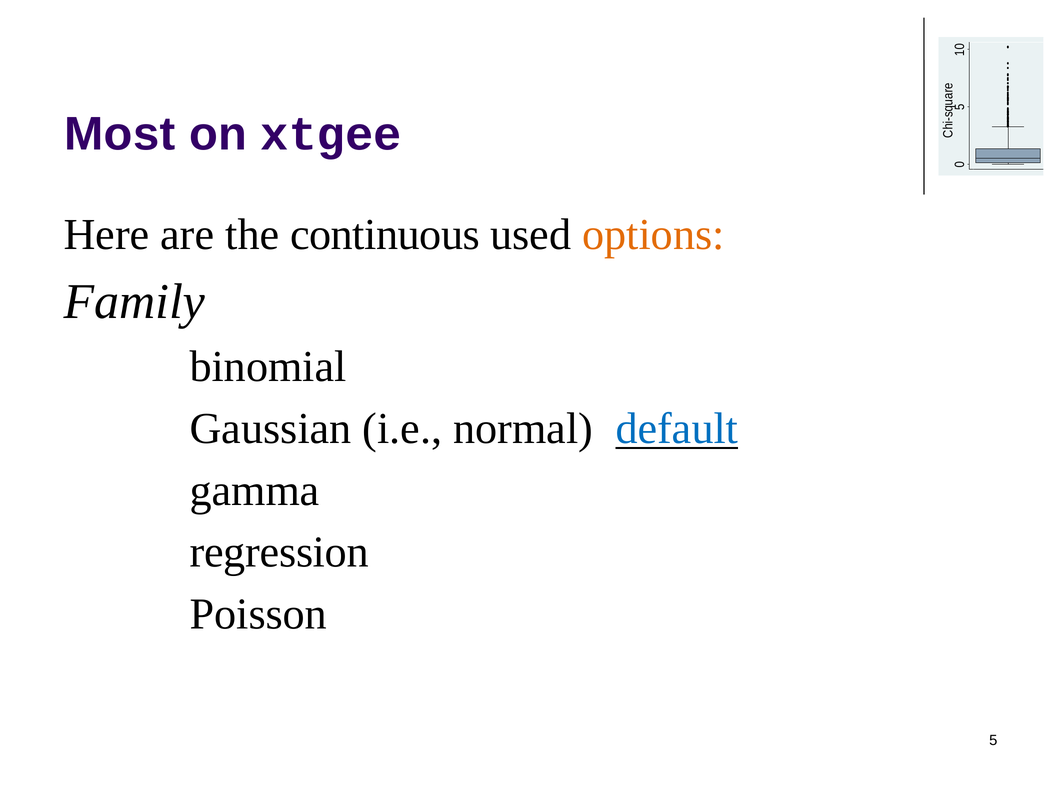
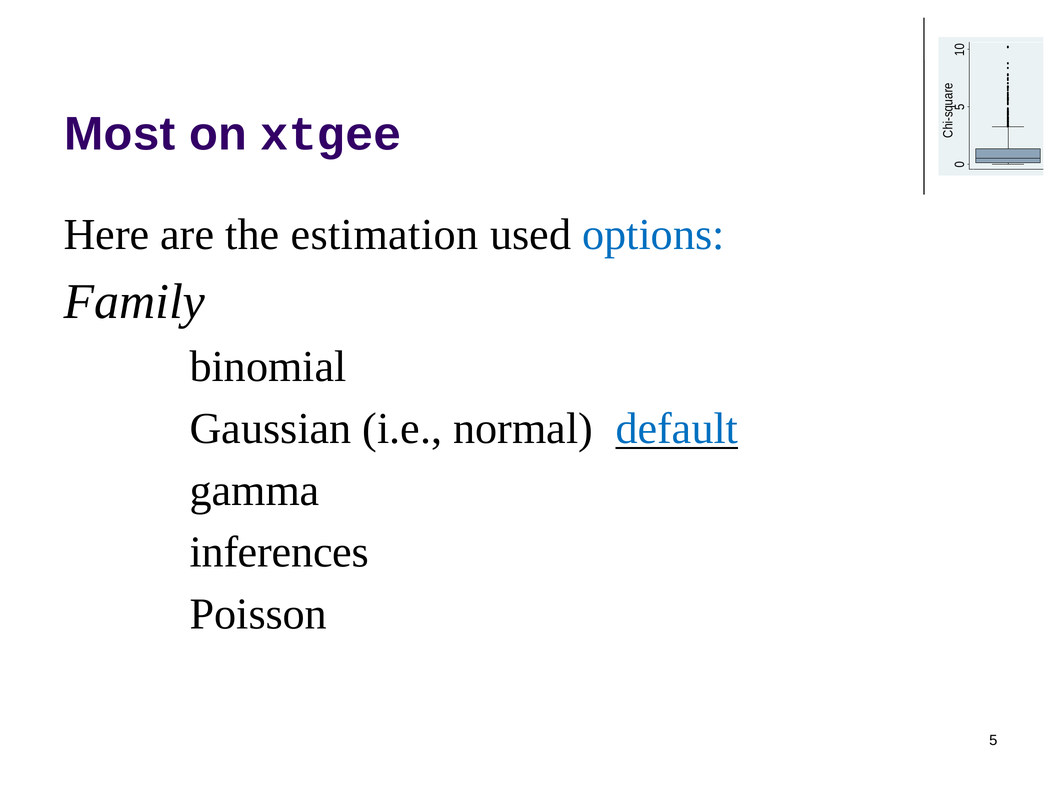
continuous: continuous -> estimation
options colour: orange -> blue
regression: regression -> inferences
